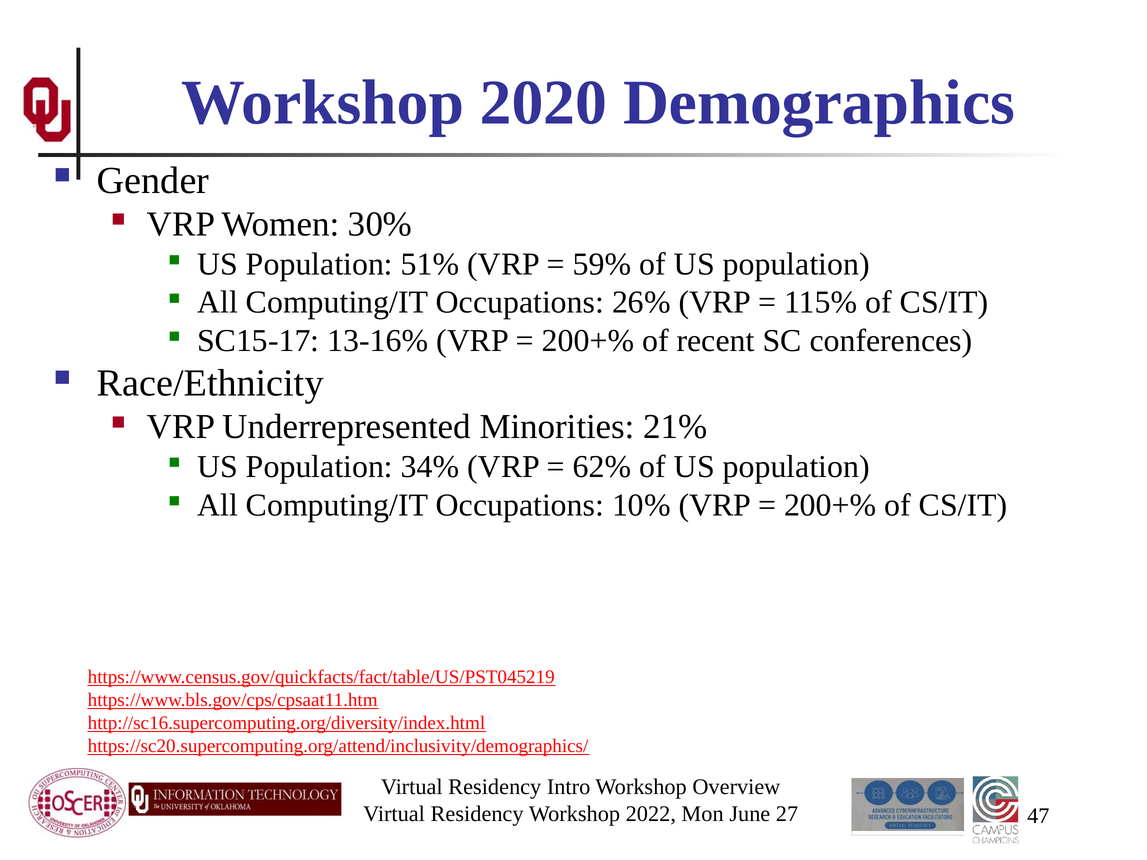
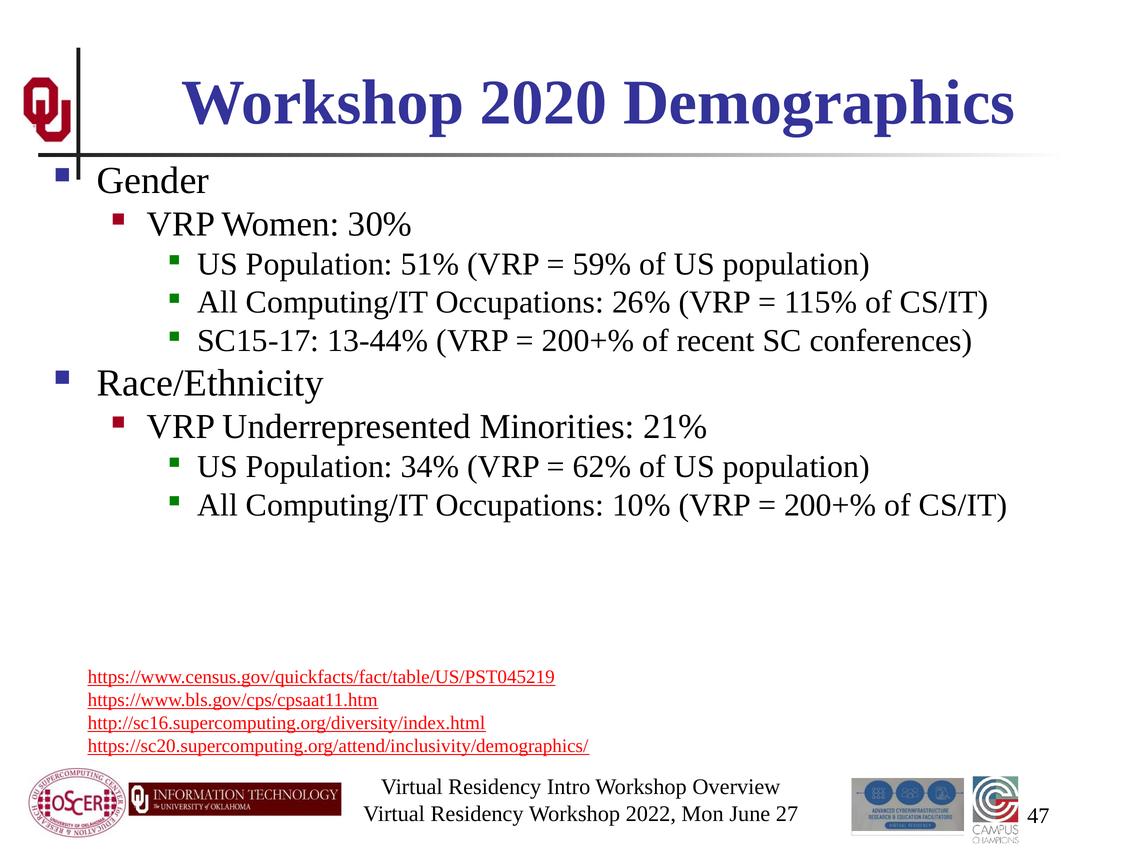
13-16%: 13-16% -> 13-44%
